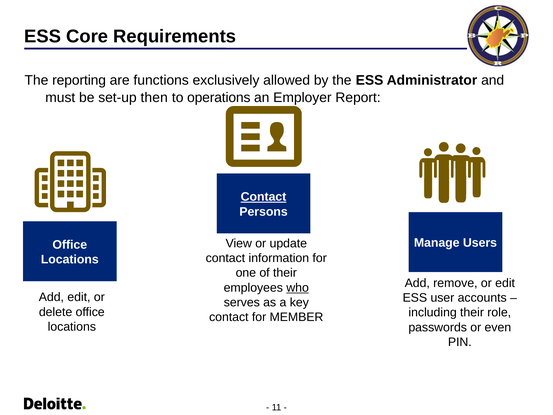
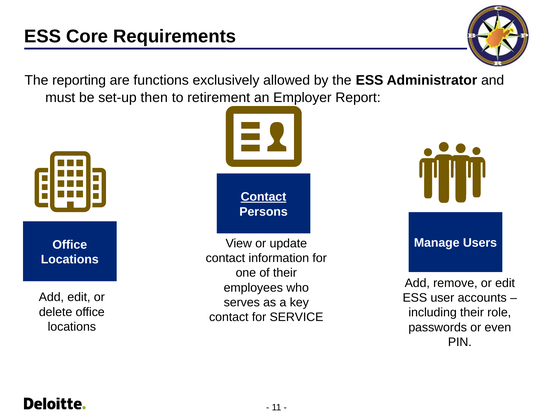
operations: operations -> retirement
who underline: present -> none
MEMBER: MEMBER -> SERVICE
